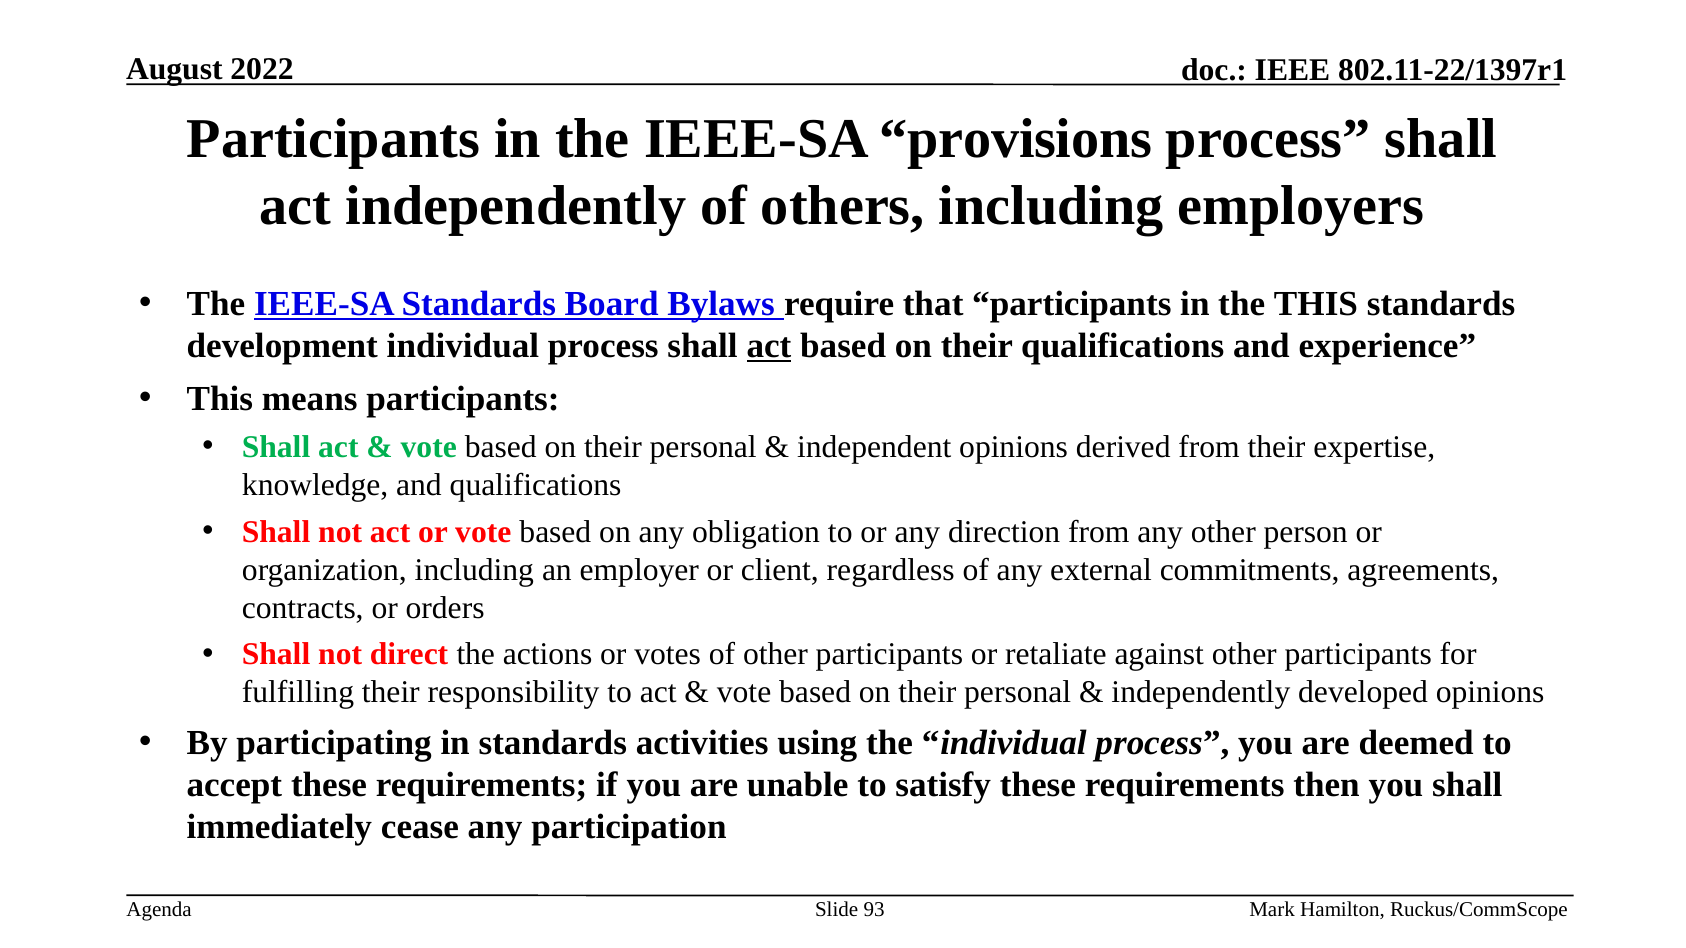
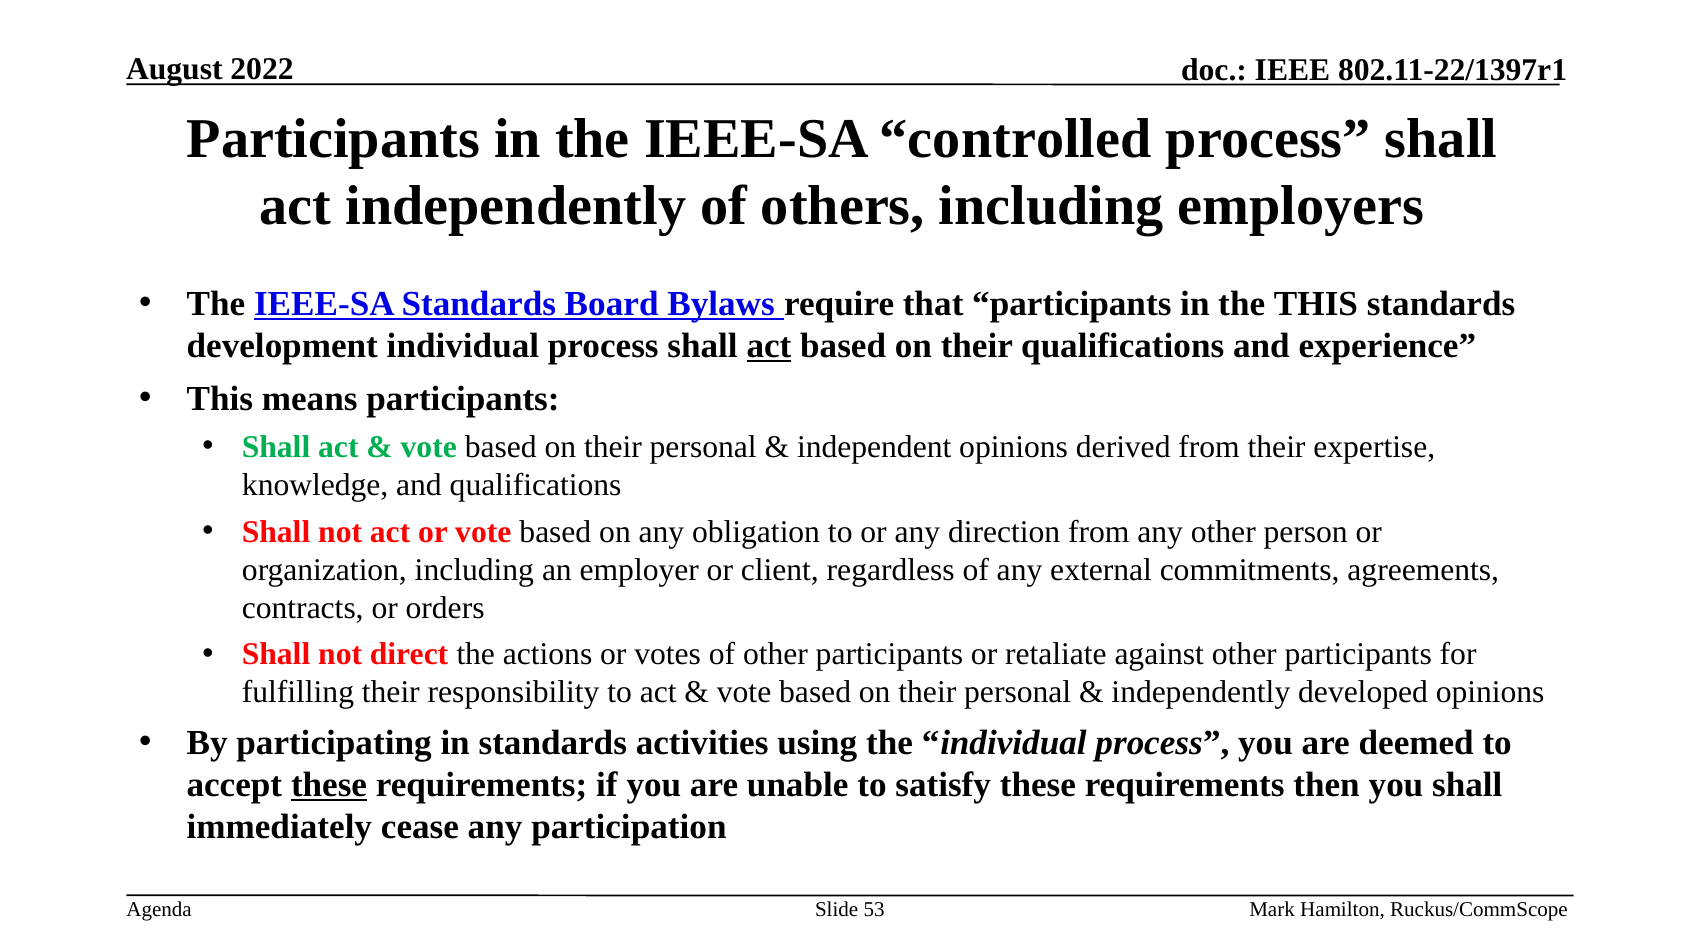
provisions: provisions -> controlled
these at (329, 785) underline: none -> present
93: 93 -> 53
